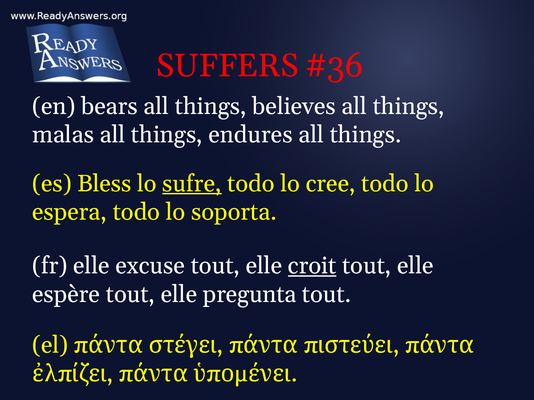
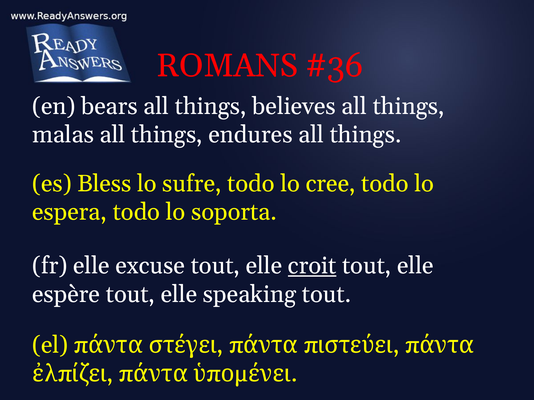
SUFFERS: SUFFERS -> ROMANS
sufre underline: present -> none
pregunta: pregunta -> speaking
